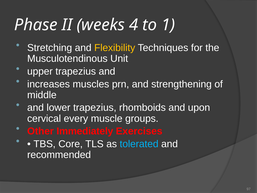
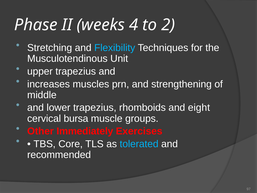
1: 1 -> 2
Flexibility colour: yellow -> light blue
upon: upon -> eight
every: every -> bursa
